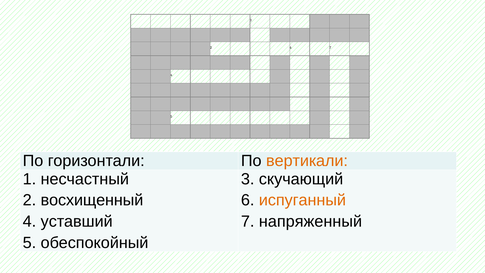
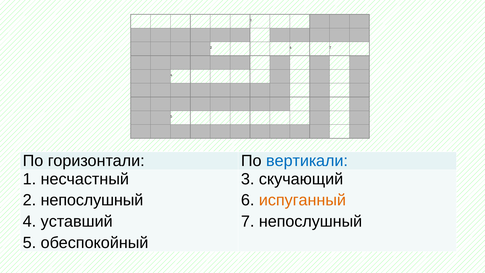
вертикали colour: orange -> blue
2 восхищенный: восхищенный -> непослушный
7 напряженный: напряженный -> непослушный
